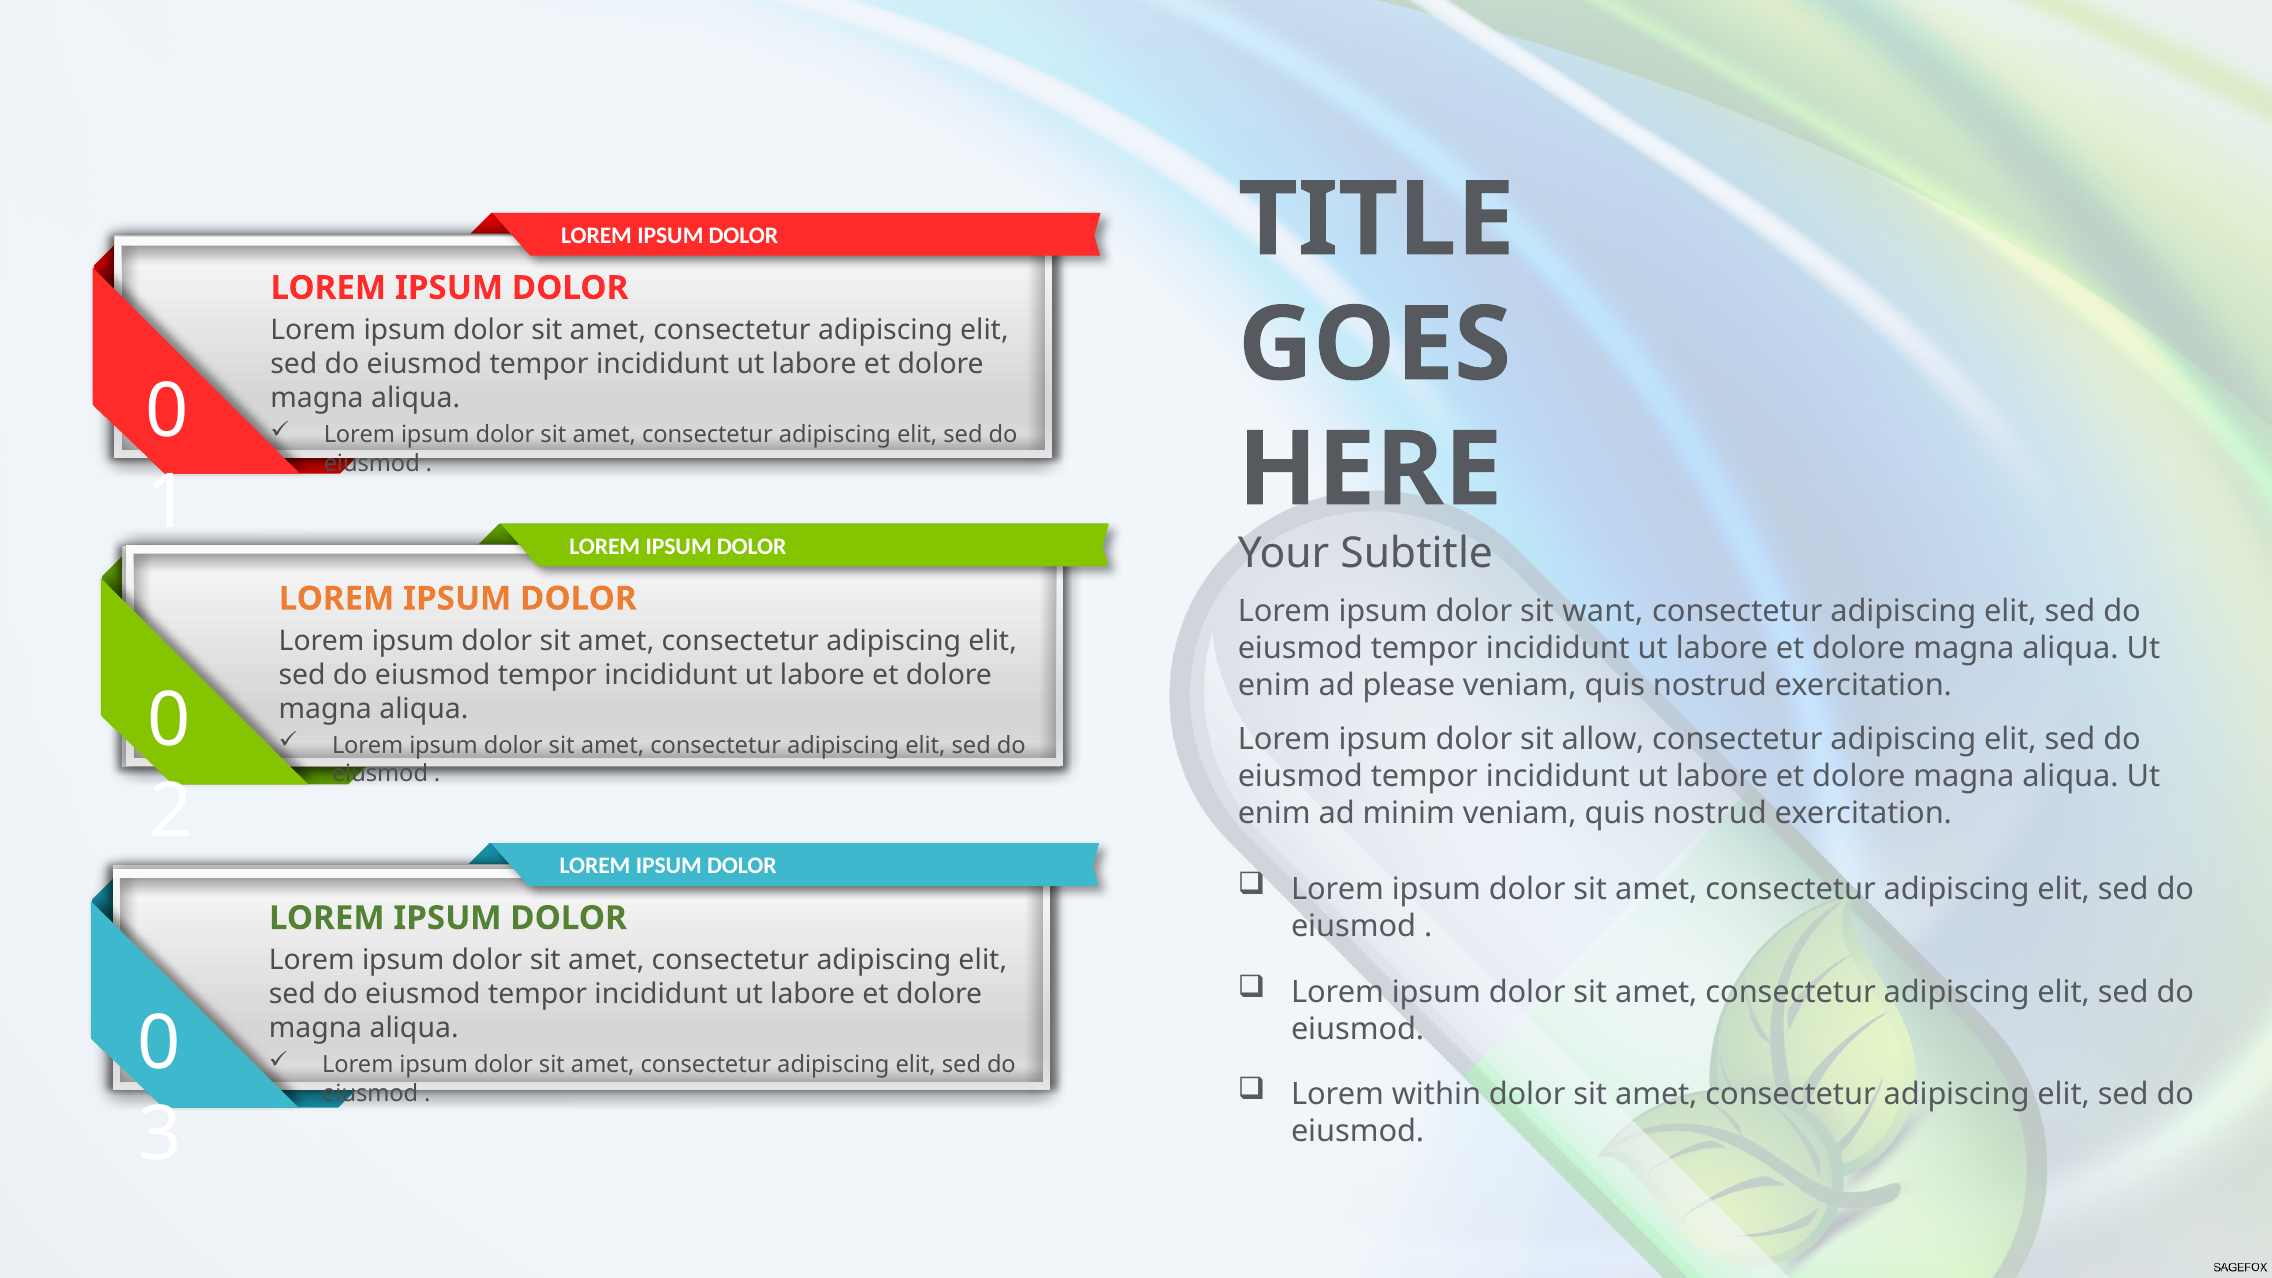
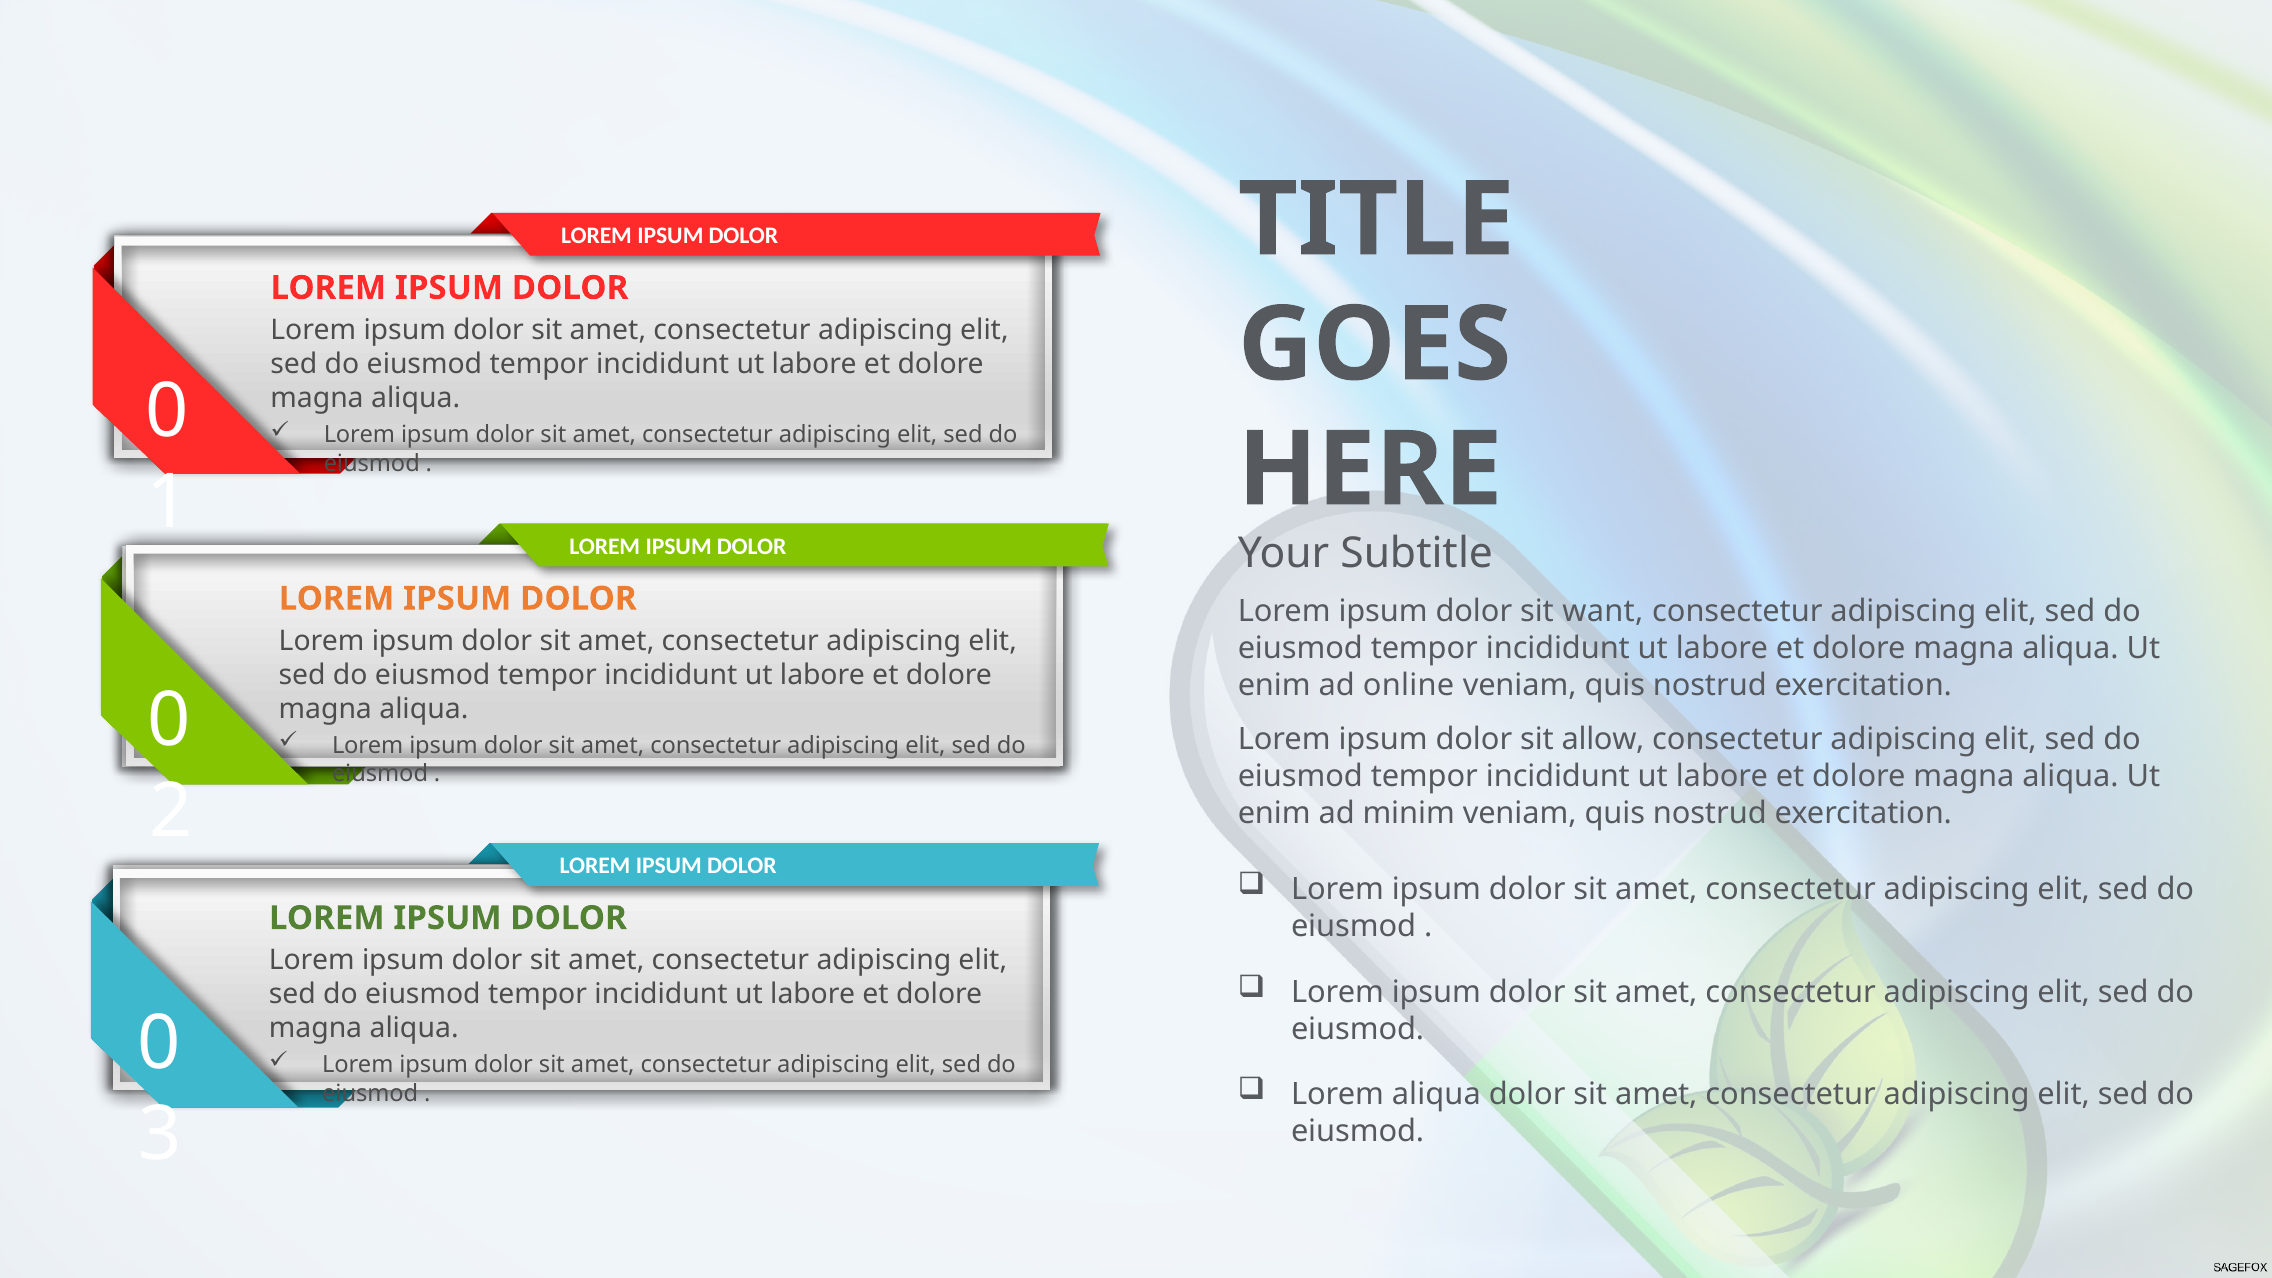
please: please -> online
Lorem within: within -> aliqua
